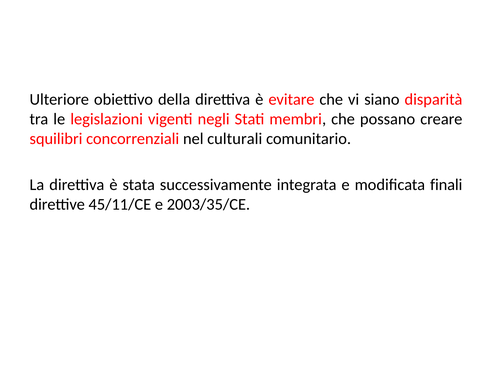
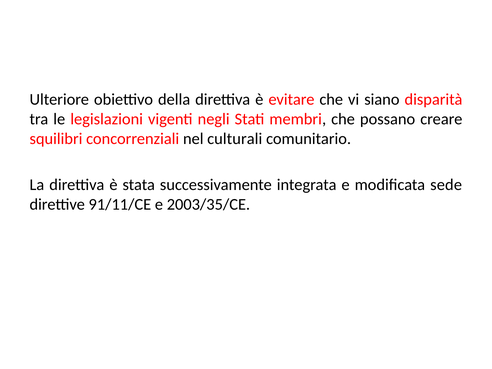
finali: finali -> sede
45/11/CE: 45/11/CE -> 91/11/CE
